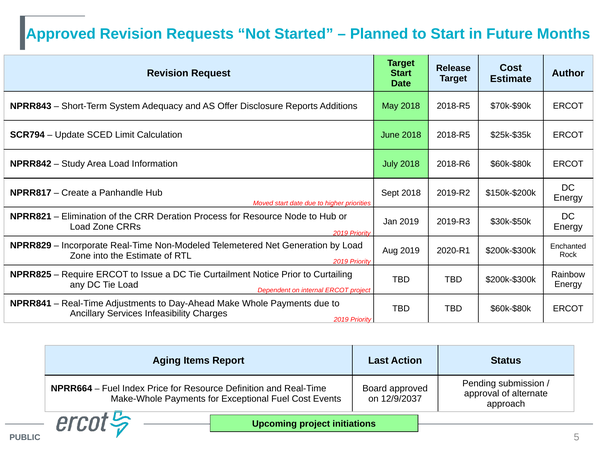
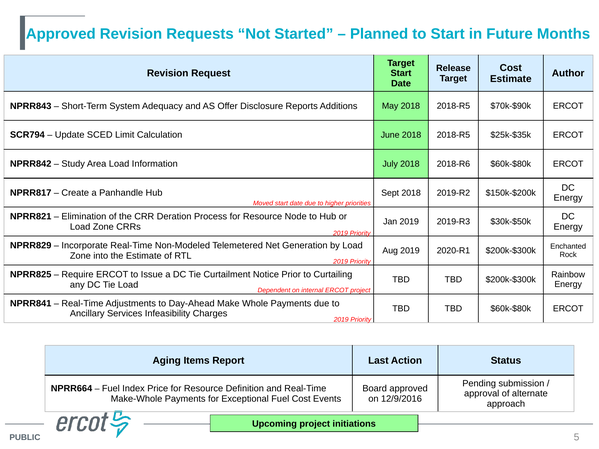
12/9/2037: 12/9/2037 -> 12/9/2016
